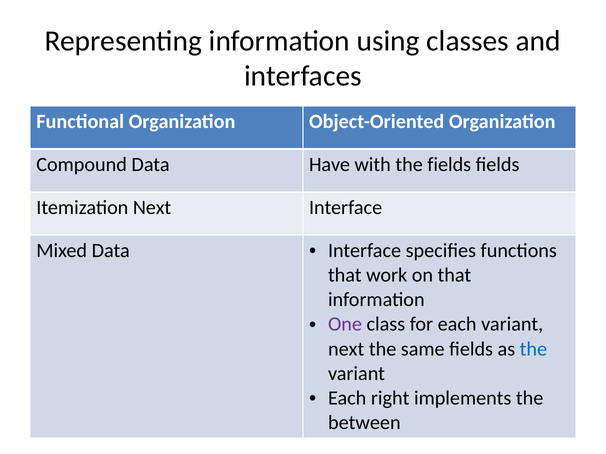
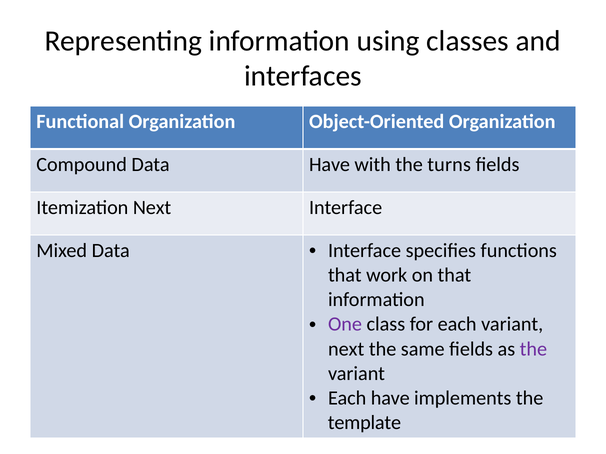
the fields: fields -> turns
the at (533, 349) colour: blue -> purple
Each right: right -> have
between: between -> template
